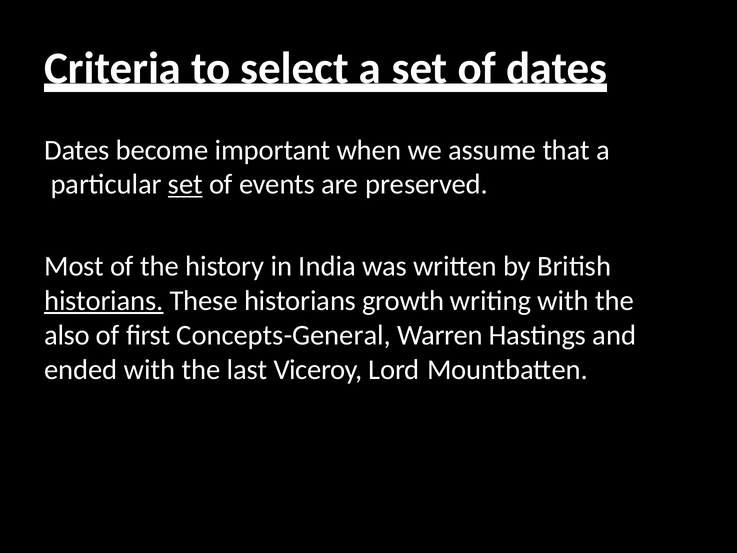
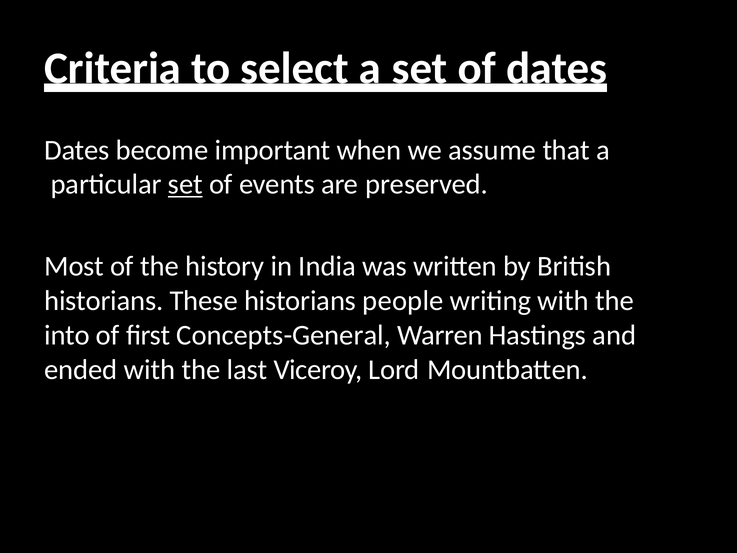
historians at (104, 301) underline: present -> none
growth: growth -> people
also: also -> into
